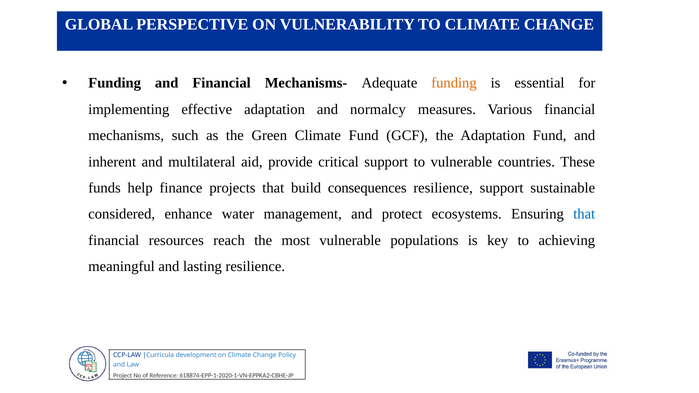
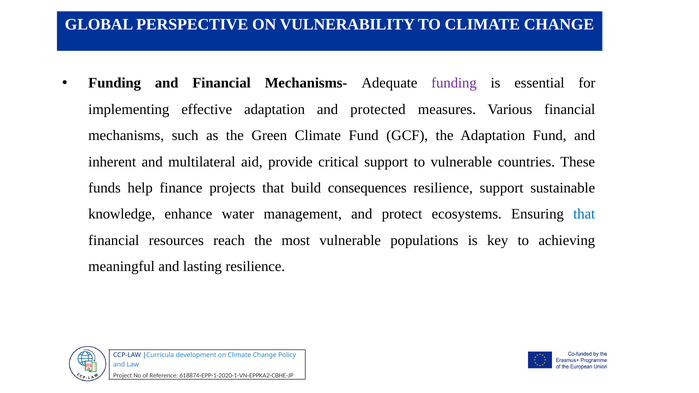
funding at (454, 83) colour: orange -> purple
normalcy: normalcy -> protected
considered: considered -> knowledge
